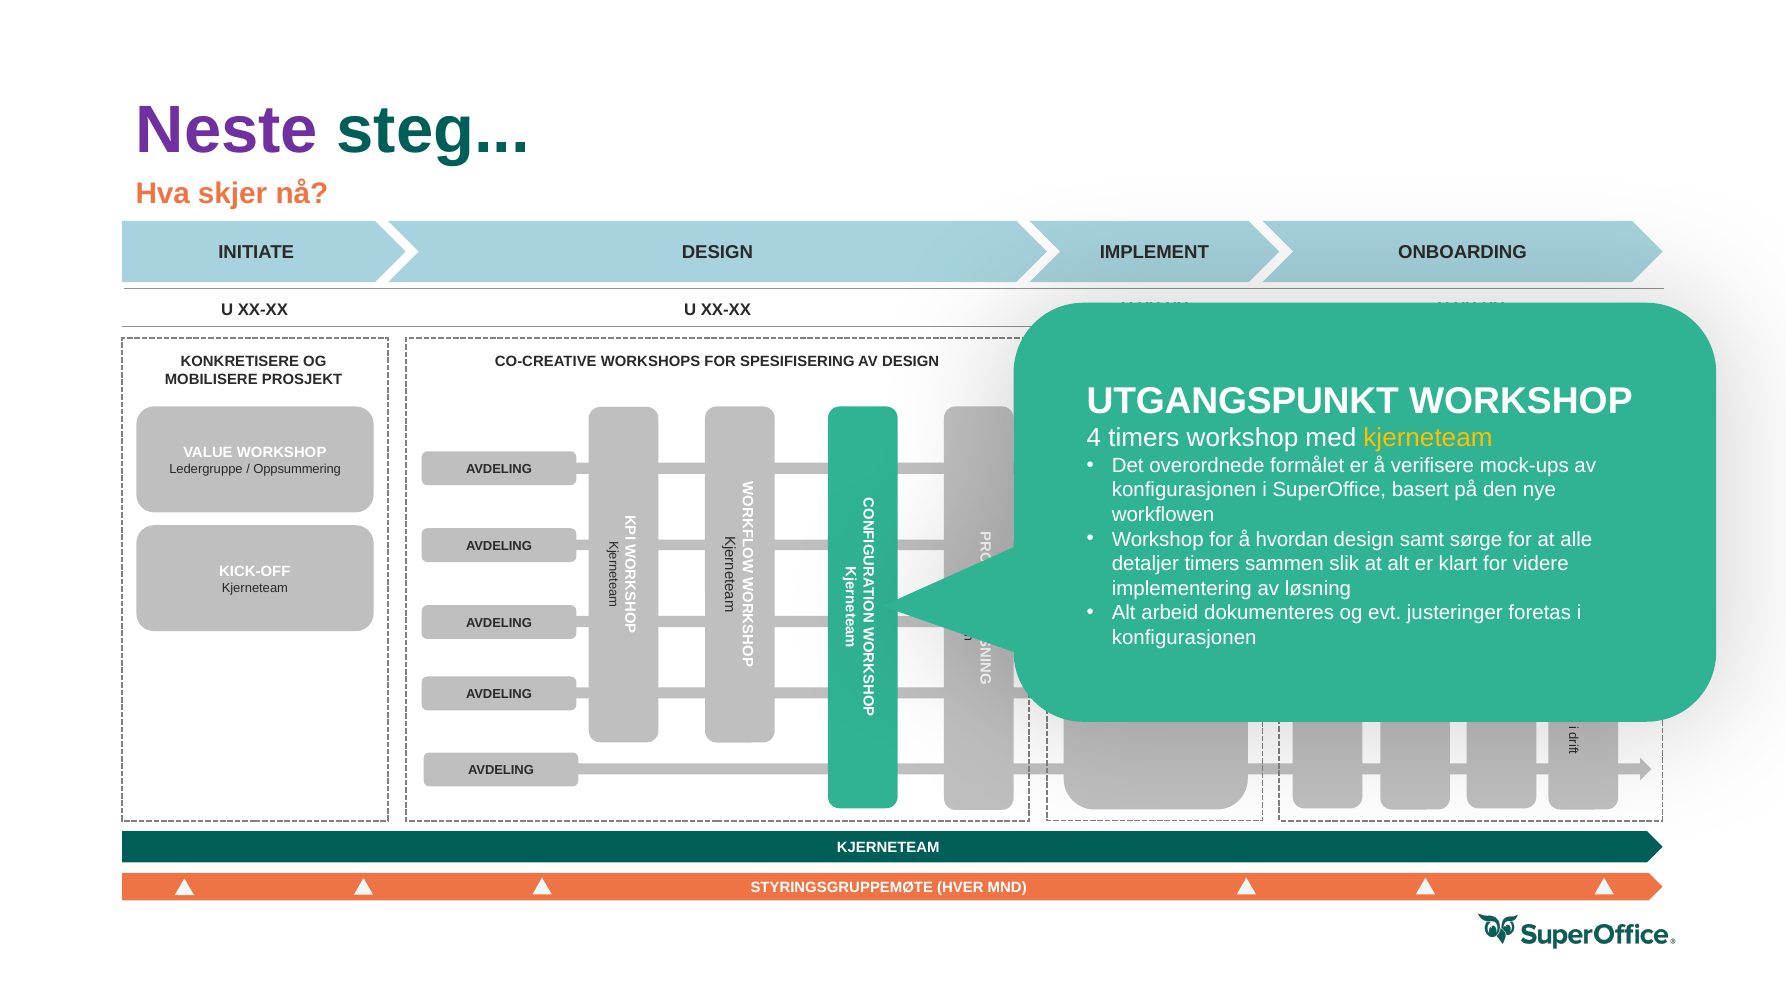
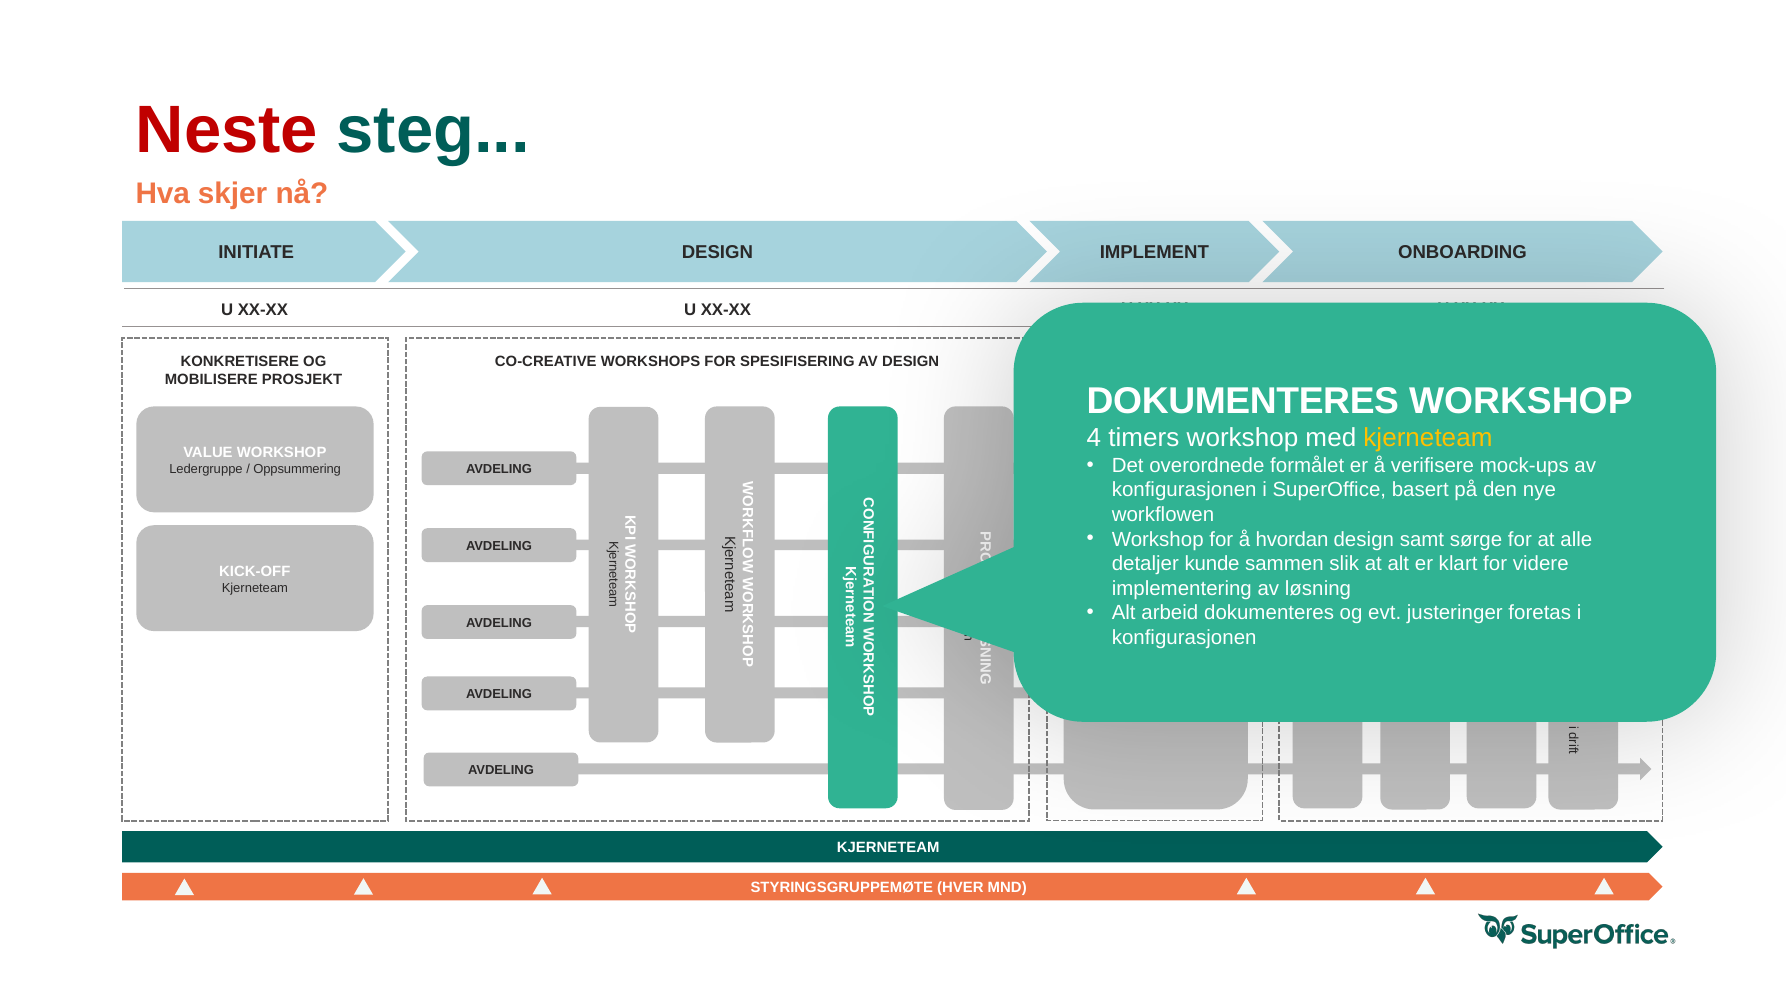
Neste colour: purple -> red
UTGANGSPUNKT at (1243, 401): UTGANGSPUNKT -> DOKUMENTERES
detaljer timers: timers -> kunde
